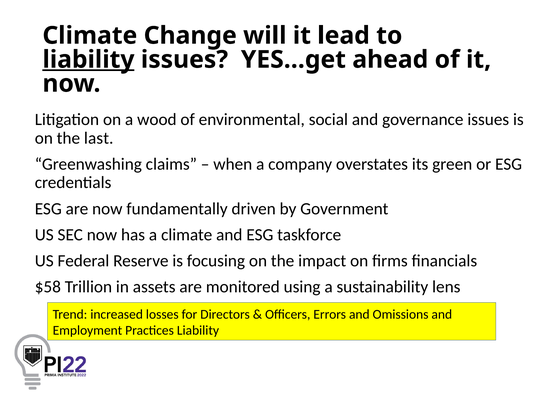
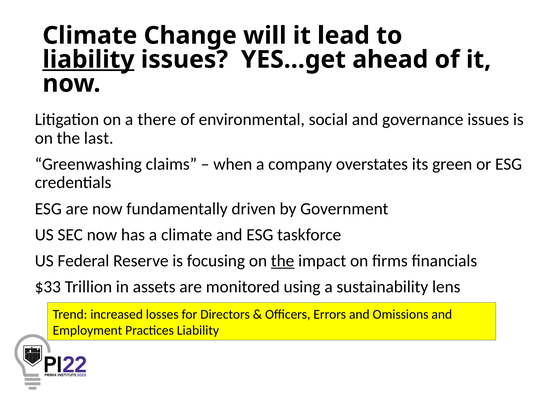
wood: wood -> there
the at (283, 261) underline: none -> present
$58: $58 -> $33
